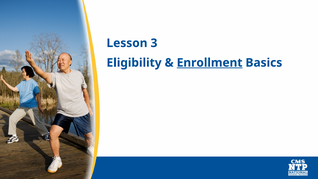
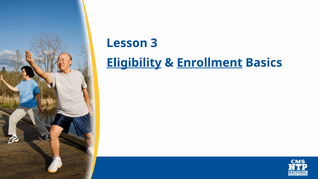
Eligibility underline: none -> present
